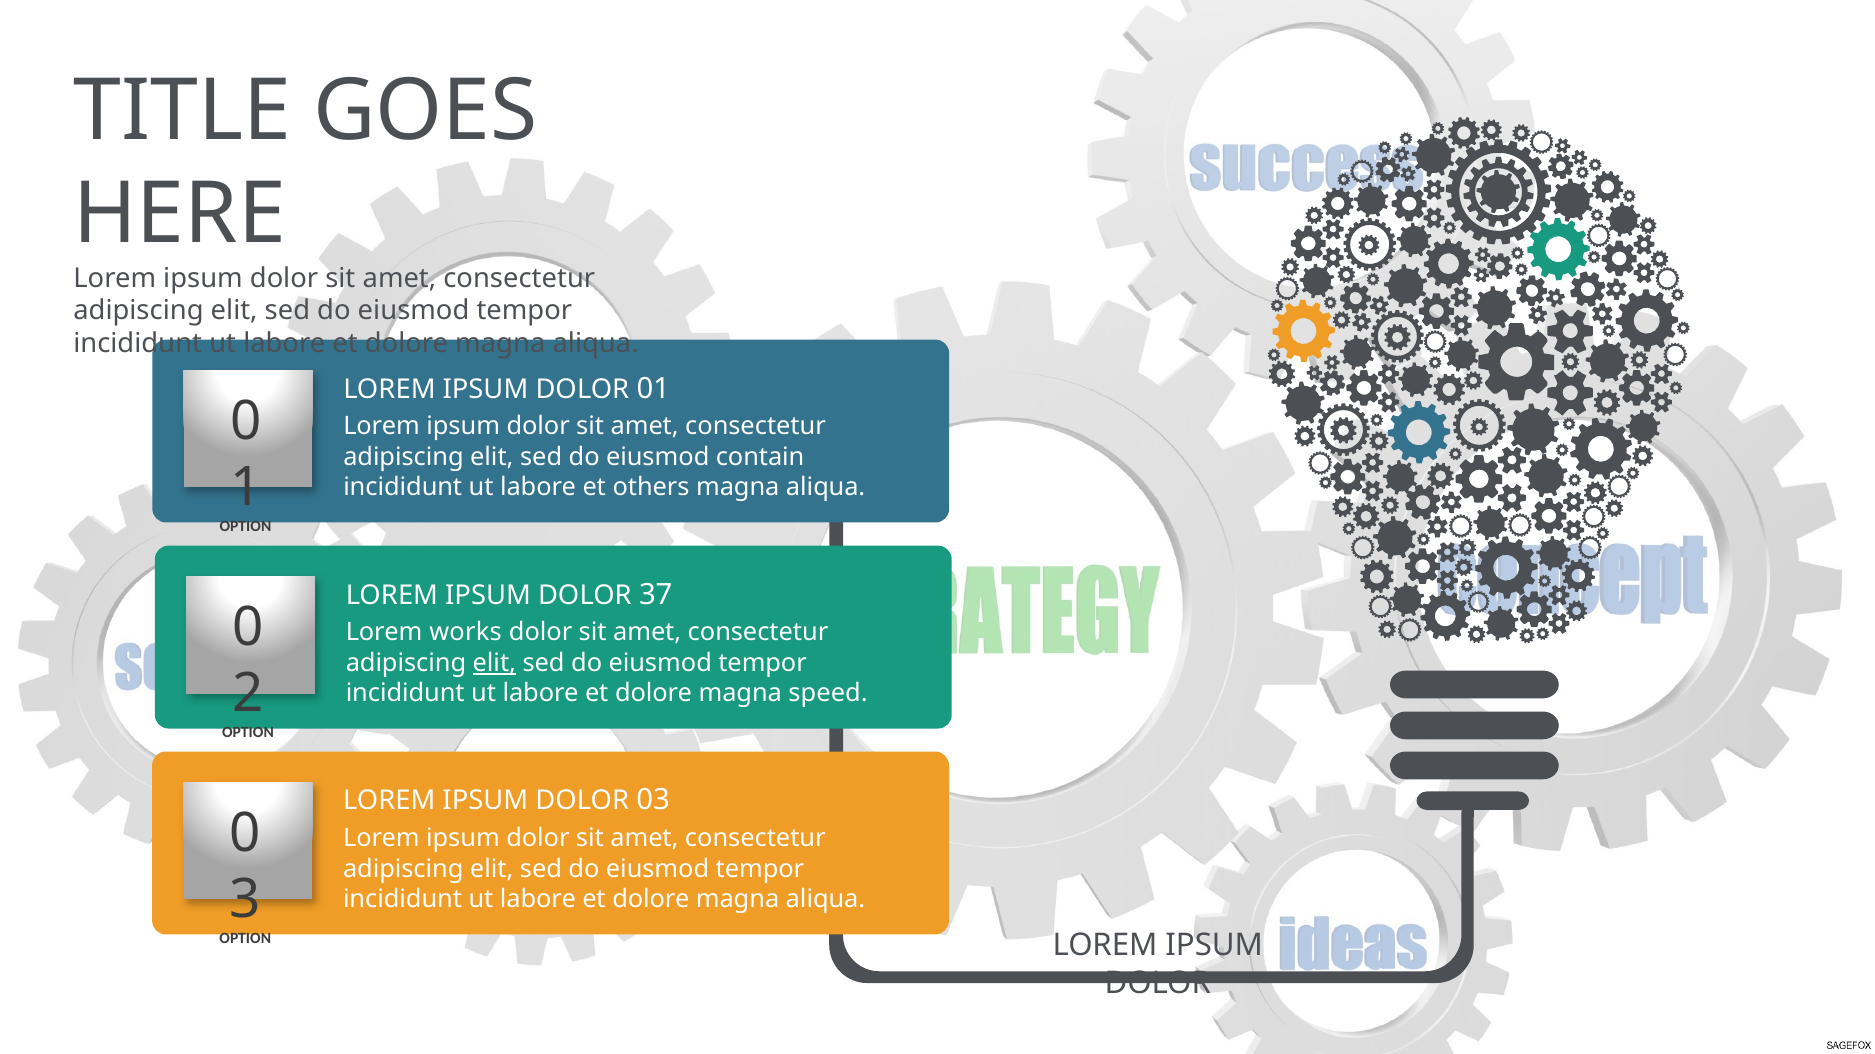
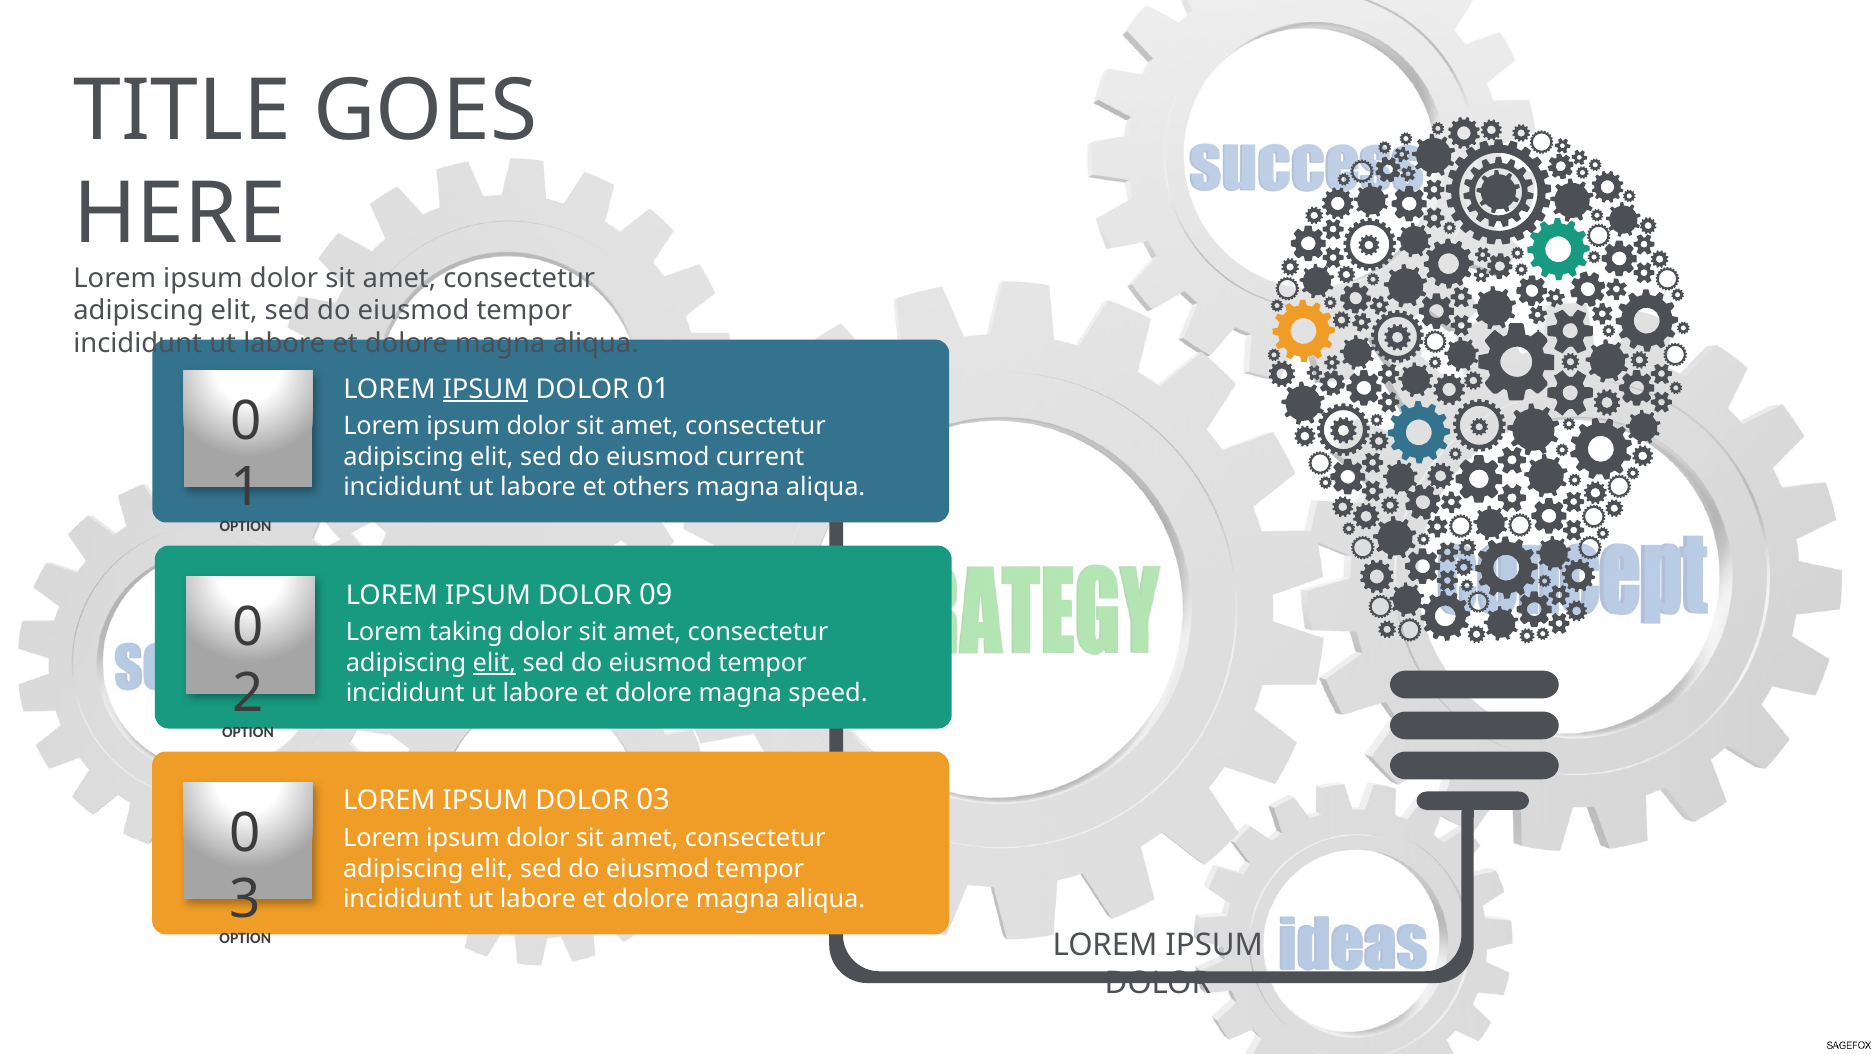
IPSUM at (485, 389) underline: none -> present
contain: contain -> current
37: 37 -> 09
works: works -> taking
